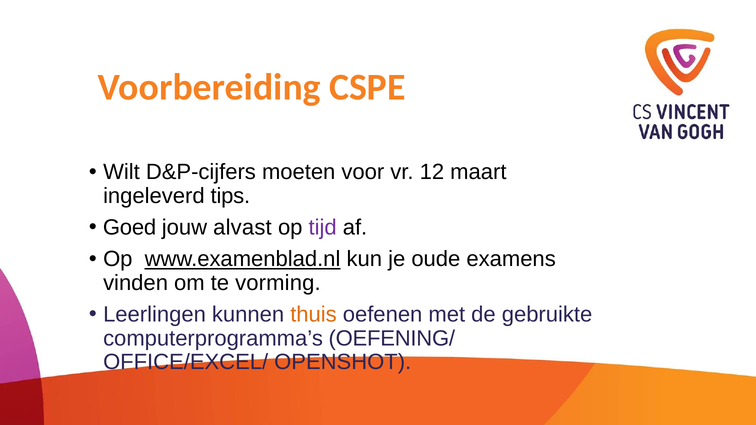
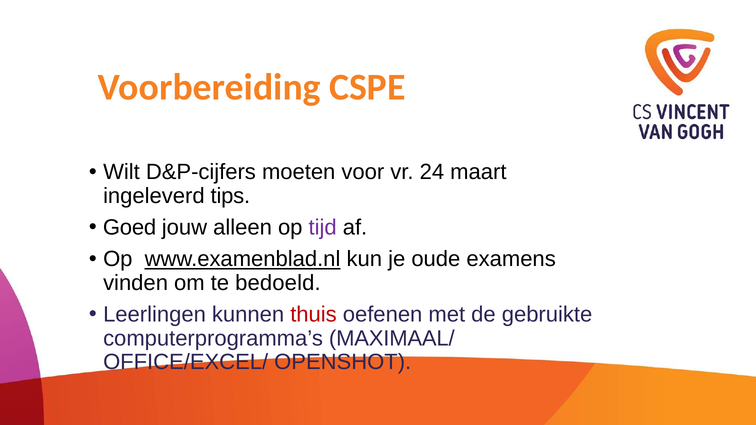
12: 12 -> 24
alvast: alvast -> alleen
vorming: vorming -> bedoeld
thuis colour: orange -> red
OEFENING/: OEFENING/ -> MAXIMAAL/
